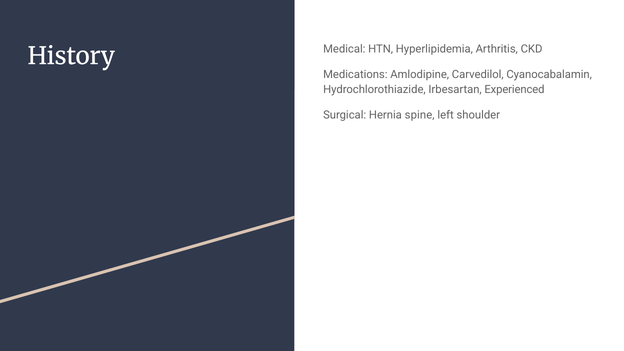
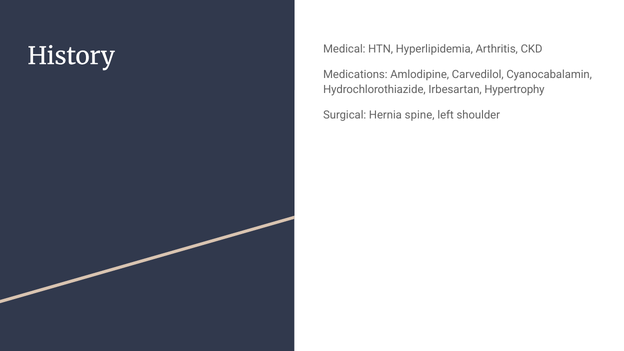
Experienced: Experienced -> Hypertrophy
